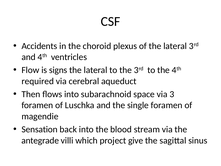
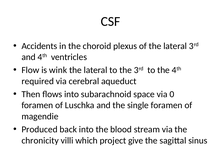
signs: signs -> wink
3: 3 -> 0
Sensation: Sensation -> Produced
antegrade: antegrade -> chronicity
